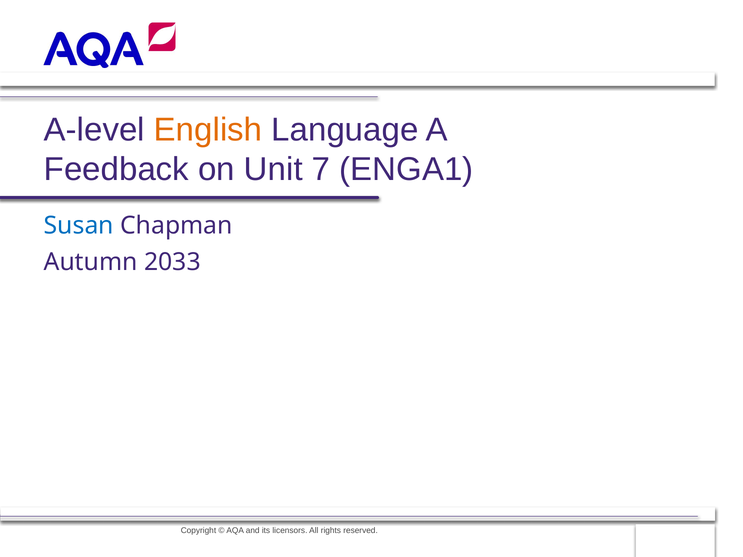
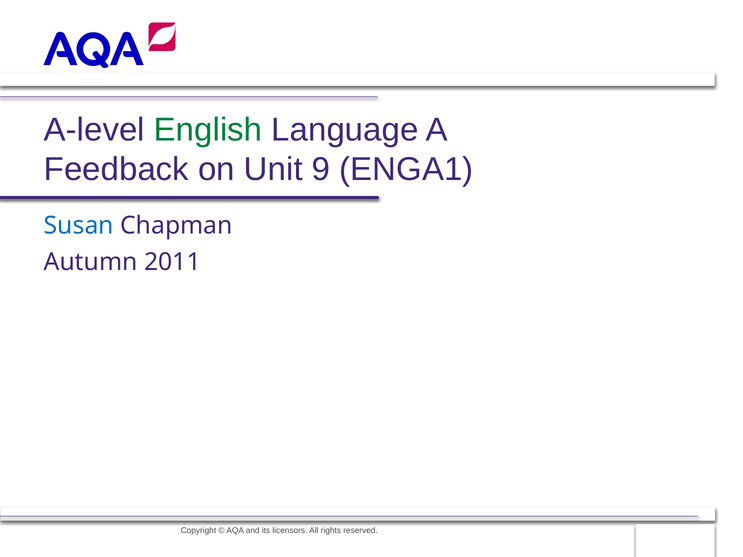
English colour: orange -> green
7: 7 -> 9
2033: 2033 -> 2011
